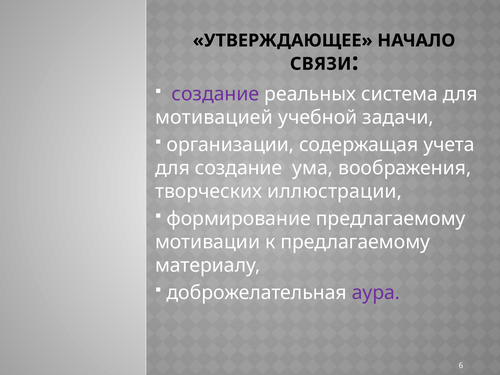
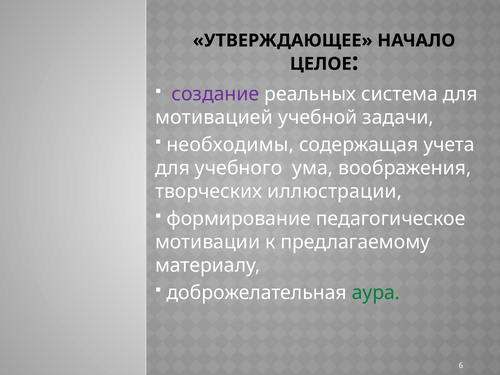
СВЯЗИ: СВЯЗИ -> ЦЕЛОЕ
организации: организации -> необходимы
для создание: создание -> учебного
формирование предлагаемому: предлагаемому -> педагогическое
аура colour: purple -> green
